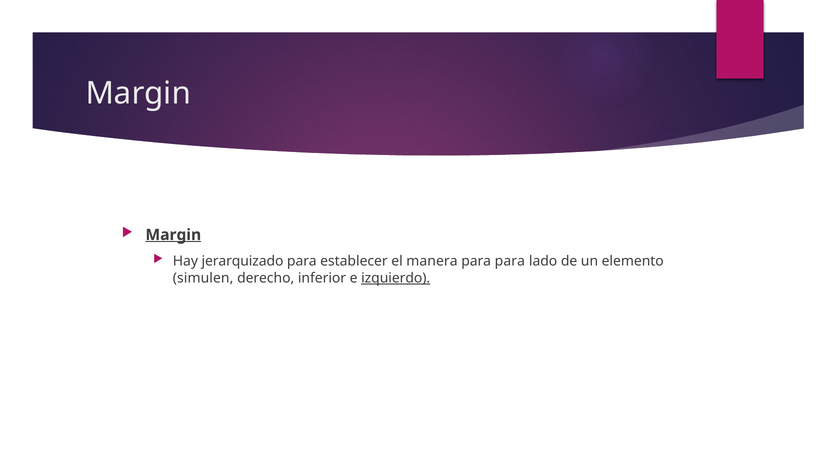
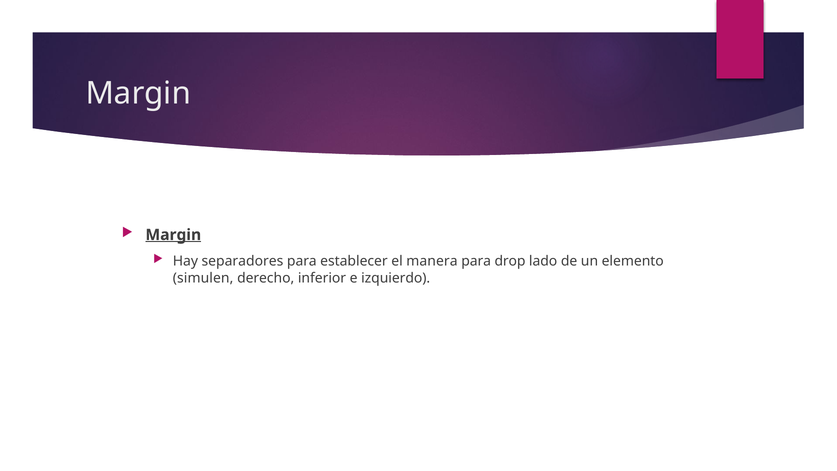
jerarquizado: jerarquizado -> separadores
para para: para -> drop
izquierdo underline: present -> none
